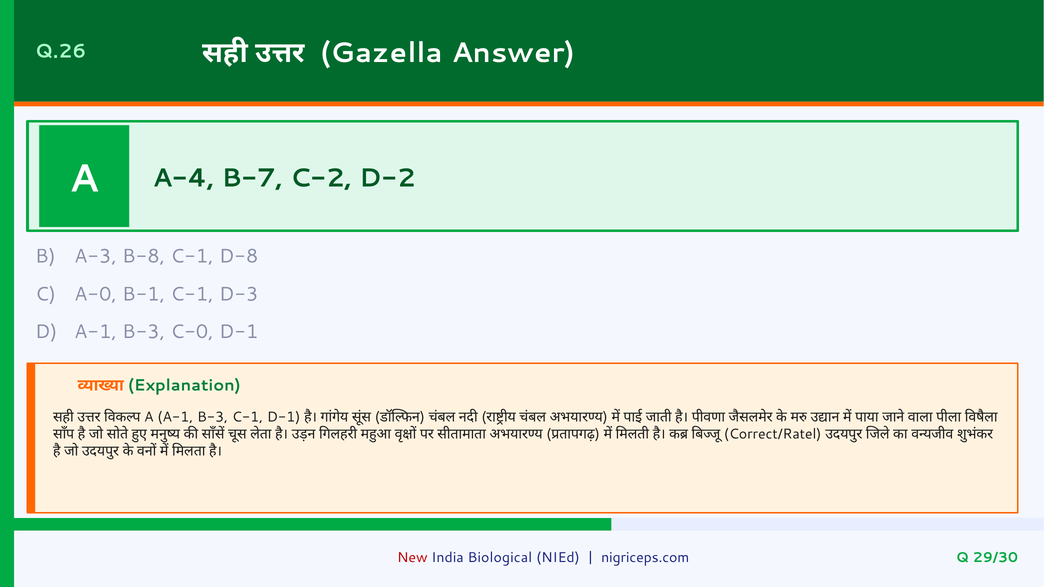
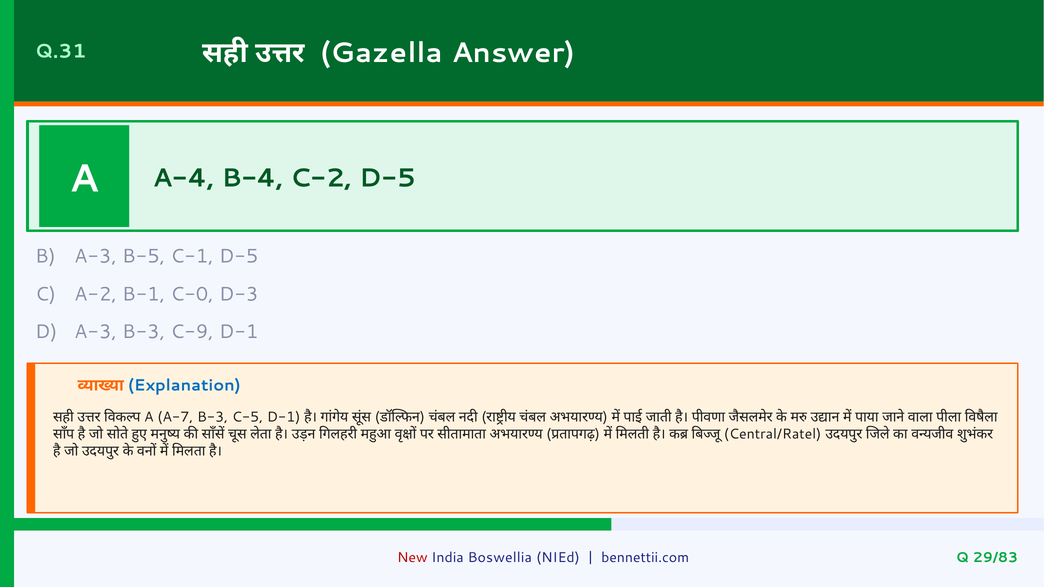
Q.26: Q.26 -> Q.31
B-7: B-7 -> B-4
C-2 D-2: D-2 -> D-5
B-8: B-8 -> B-5
C-1 D-8: D-8 -> D-5
A-0: A-0 -> A-2
B-1 C-1: C-1 -> C-0
D A-1: A-1 -> A-3
C-0: C-0 -> C-9
Explanation colour: green -> blue
A A-1: A-1 -> A-7
B-3 C-1: C-1 -> C-5
Correct/Ratel: Correct/Ratel -> Central/Ratel
Biological: Biological -> Boswellia
nigriceps.com: nigriceps.com -> bennettii.com
29/30: 29/30 -> 29/83
